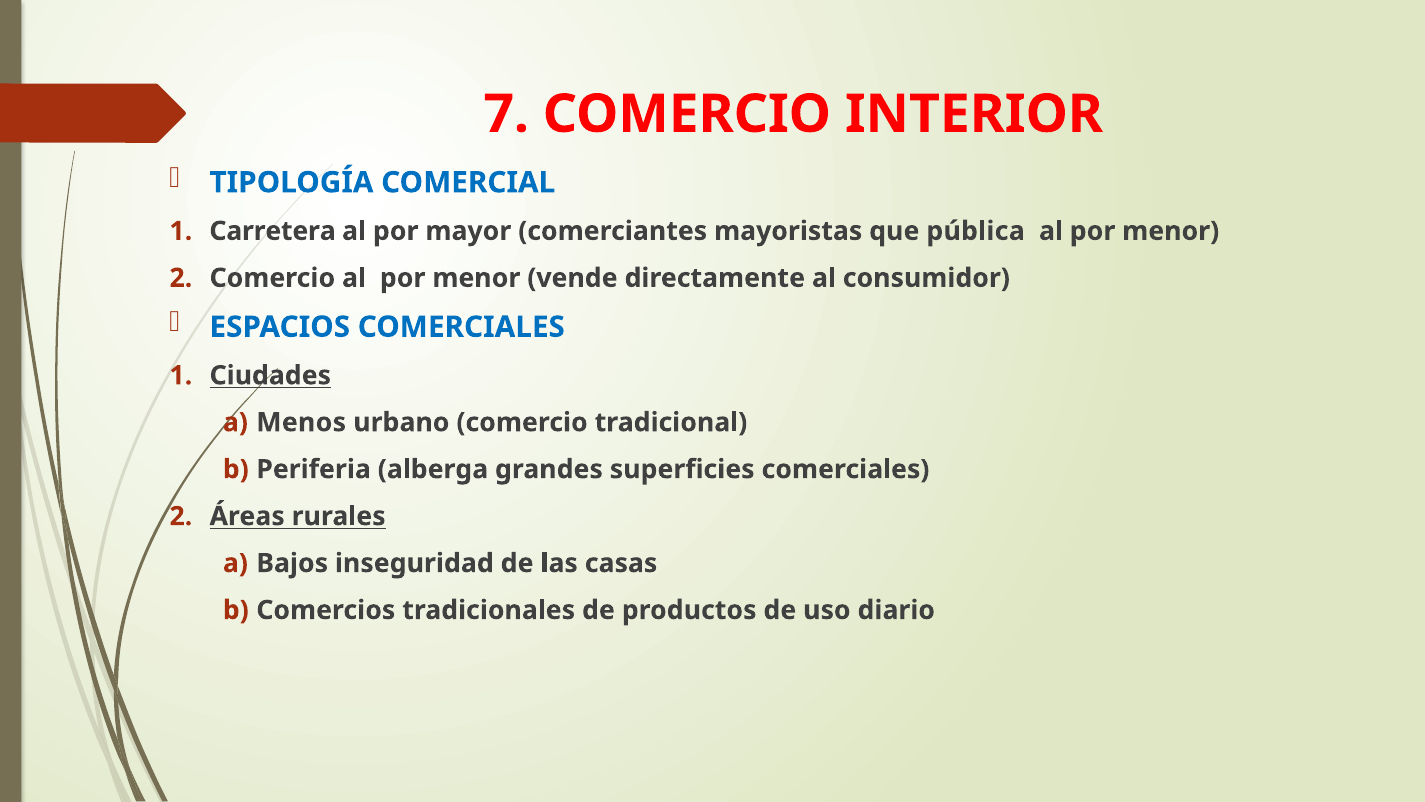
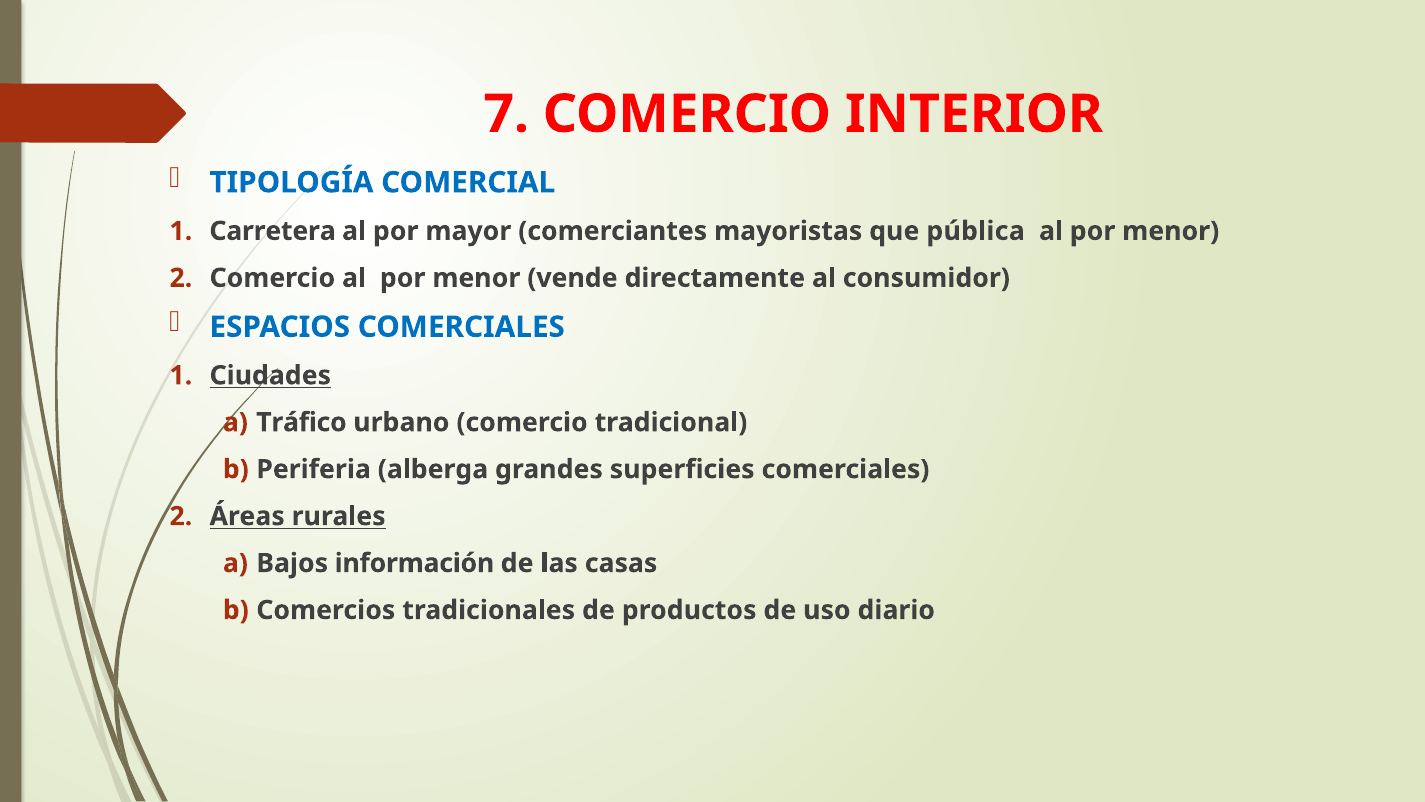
Menos: Menos -> Tráfico
inseguridad: inseguridad -> información
